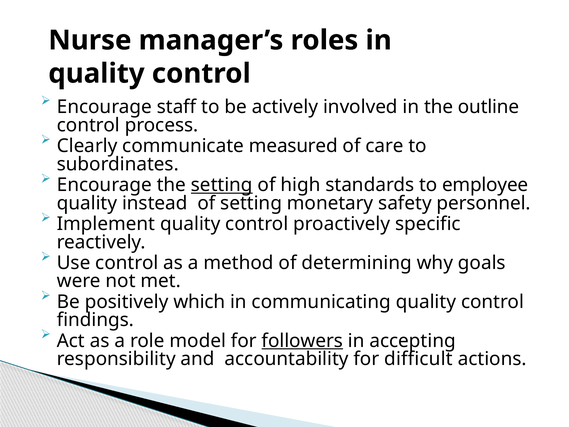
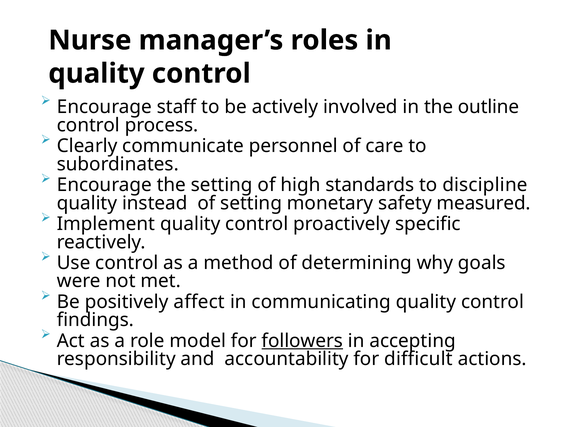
measured: measured -> personnel
setting at (222, 185) underline: present -> none
employee: employee -> discipline
personnel: personnel -> measured
which: which -> affect
